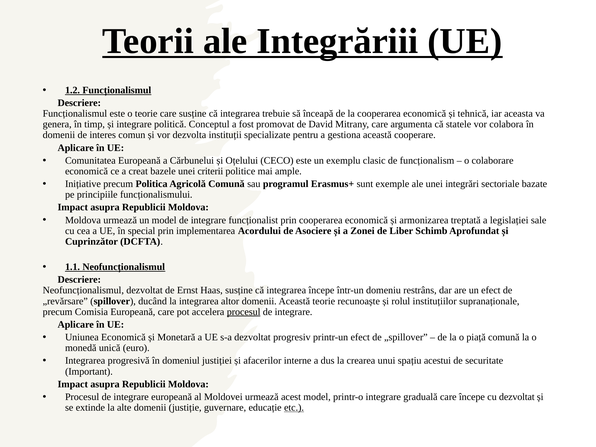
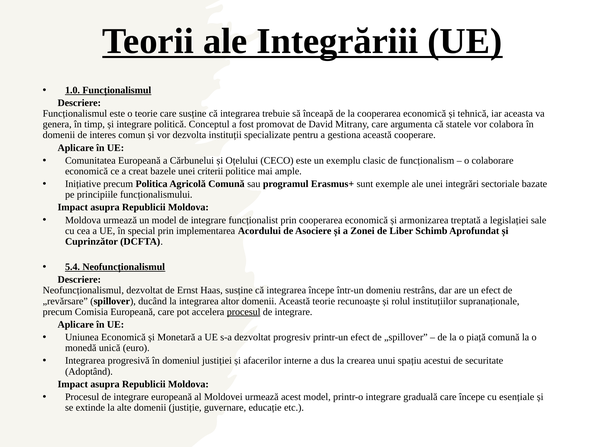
1.2: 1.2 -> 1.0
1.1: 1.1 -> 5.4
Important: Important -> Adoptând
cu dezvoltat: dezvoltat -> esențiale
etc underline: present -> none
